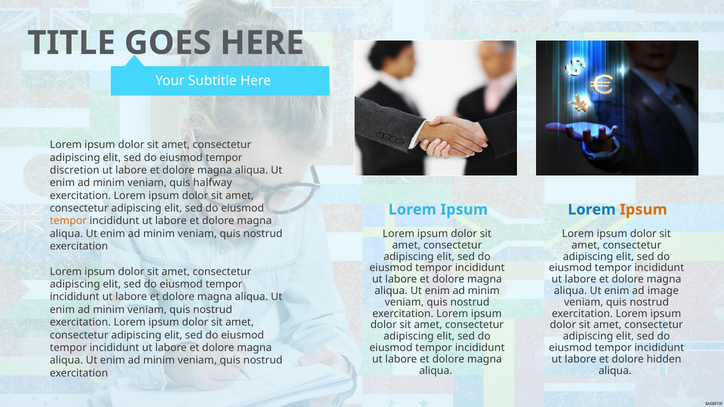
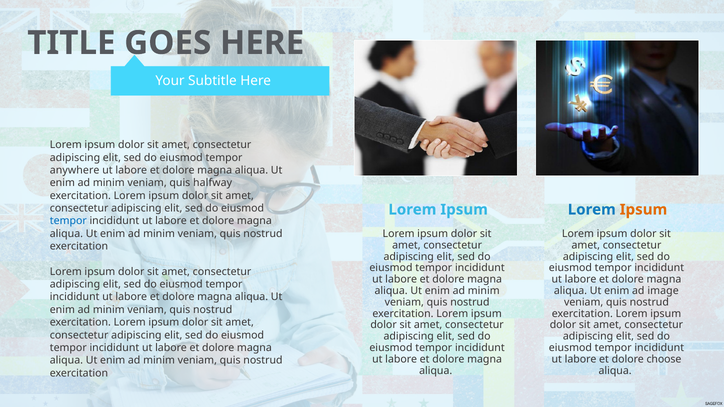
discretion: discretion -> anywhere
tempor at (68, 221) colour: orange -> blue
hidden: hidden -> choose
